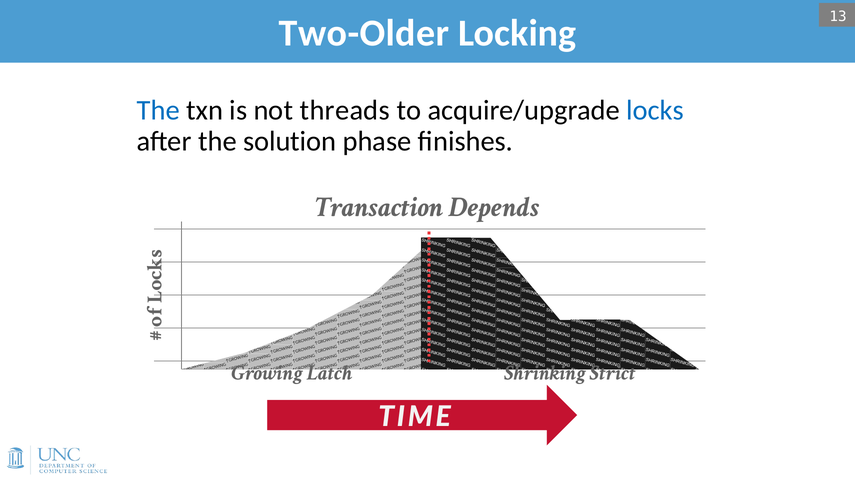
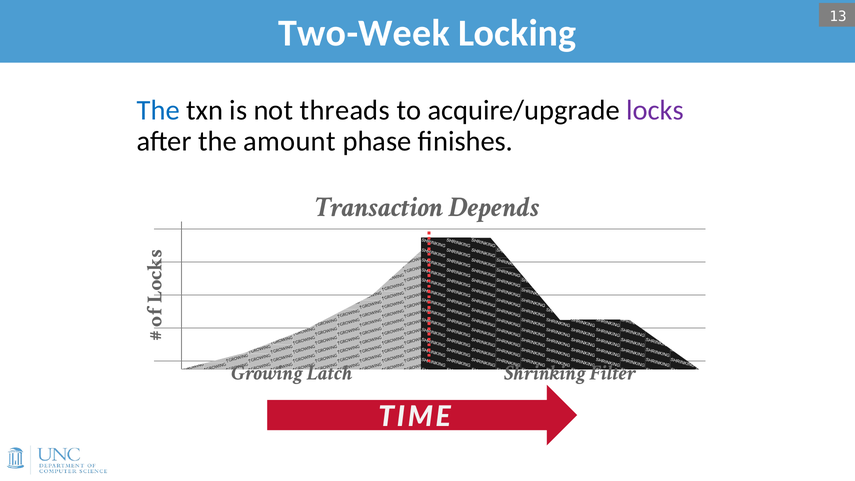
Two-Older: Two-Older -> Two-Week
locks colour: blue -> purple
solution: solution -> amount
Strict: Strict -> Filter
